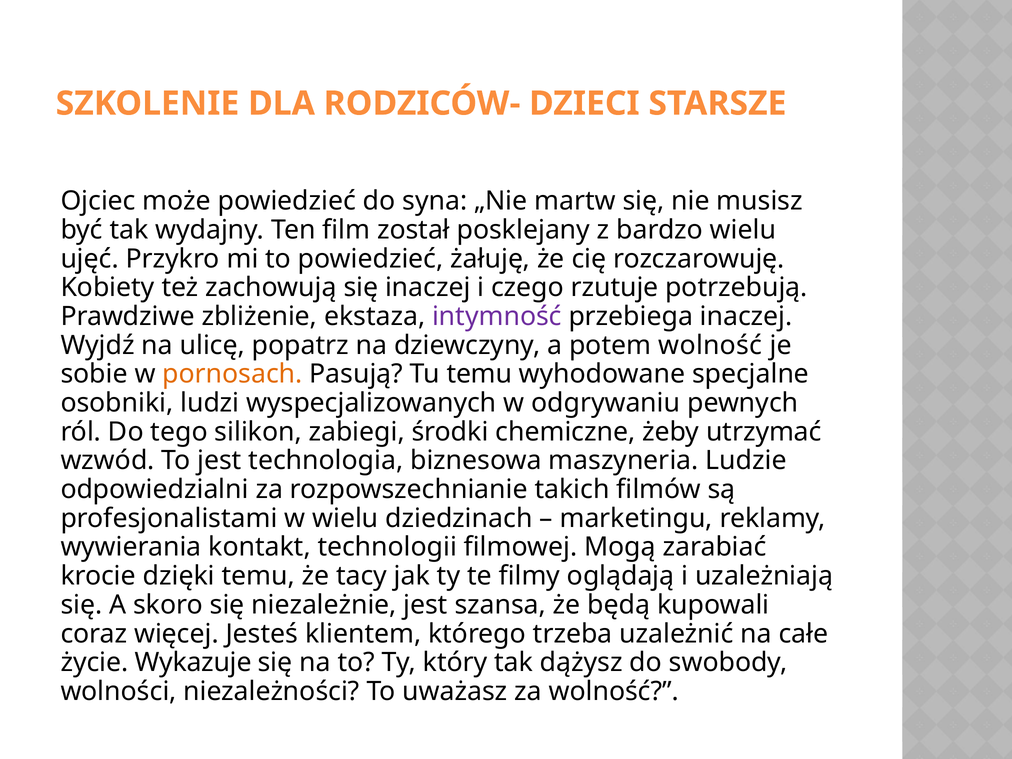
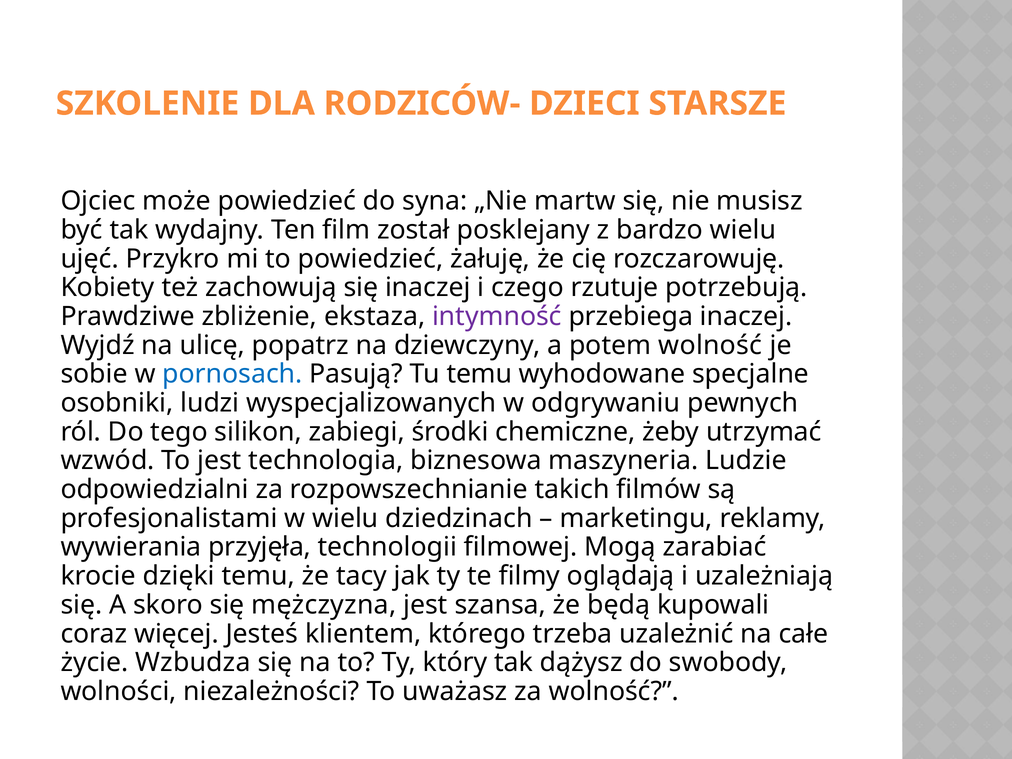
pornosach colour: orange -> blue
kontakt: kontakt -> przyjęła
niezależnie: niezależnie -> mężczyzna
Wykazuje: Wykazuje -> Wzbudza
